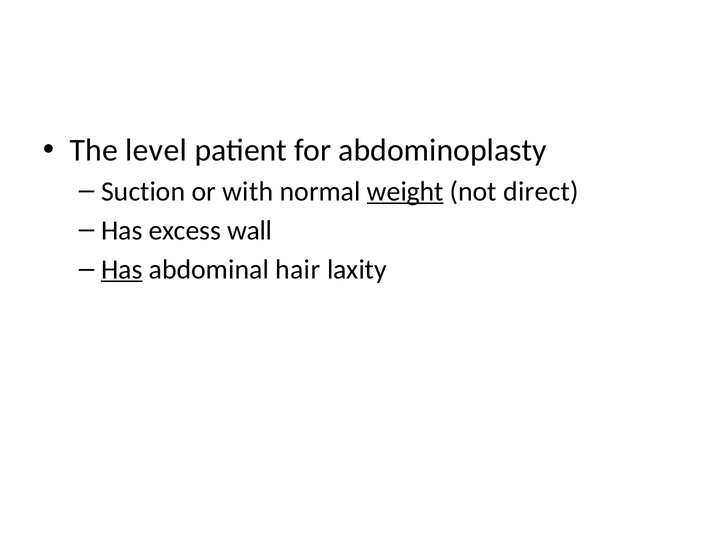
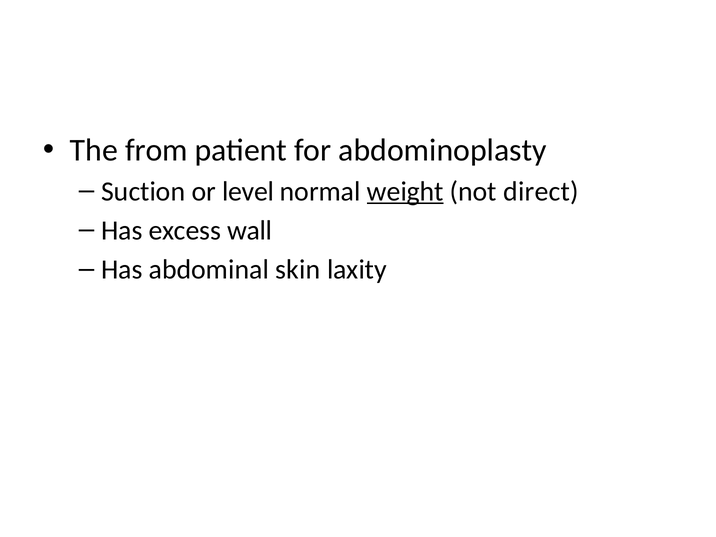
level: level -> from
with: with -> level
Has at (122, 269) underline: present -> none
hair: hair -> skin
